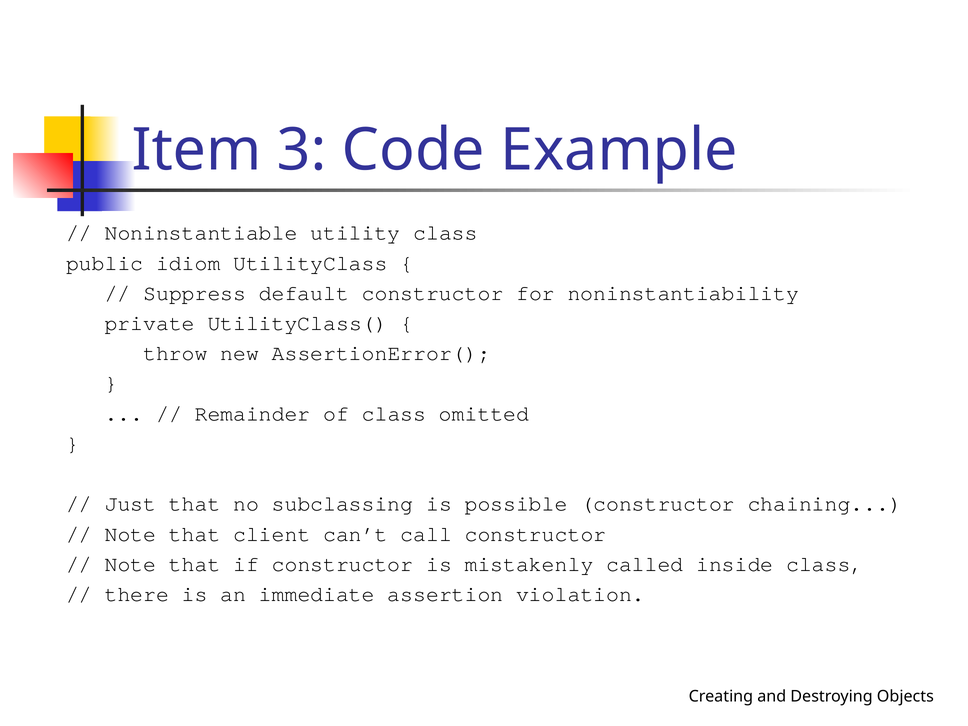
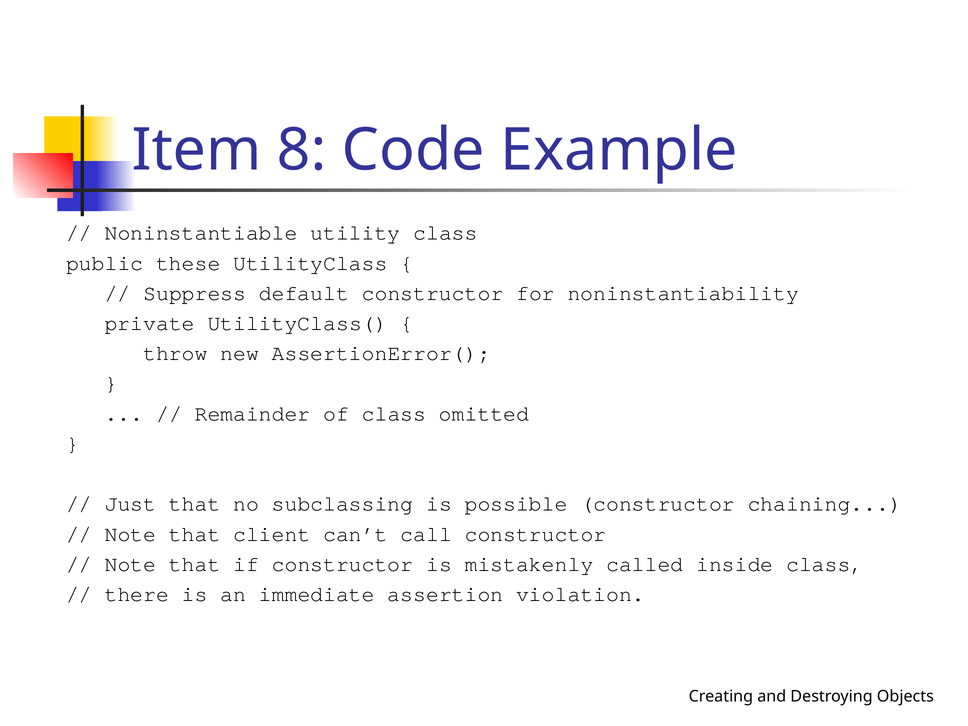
3: 3 -> 8
idiom: idiom -> these
